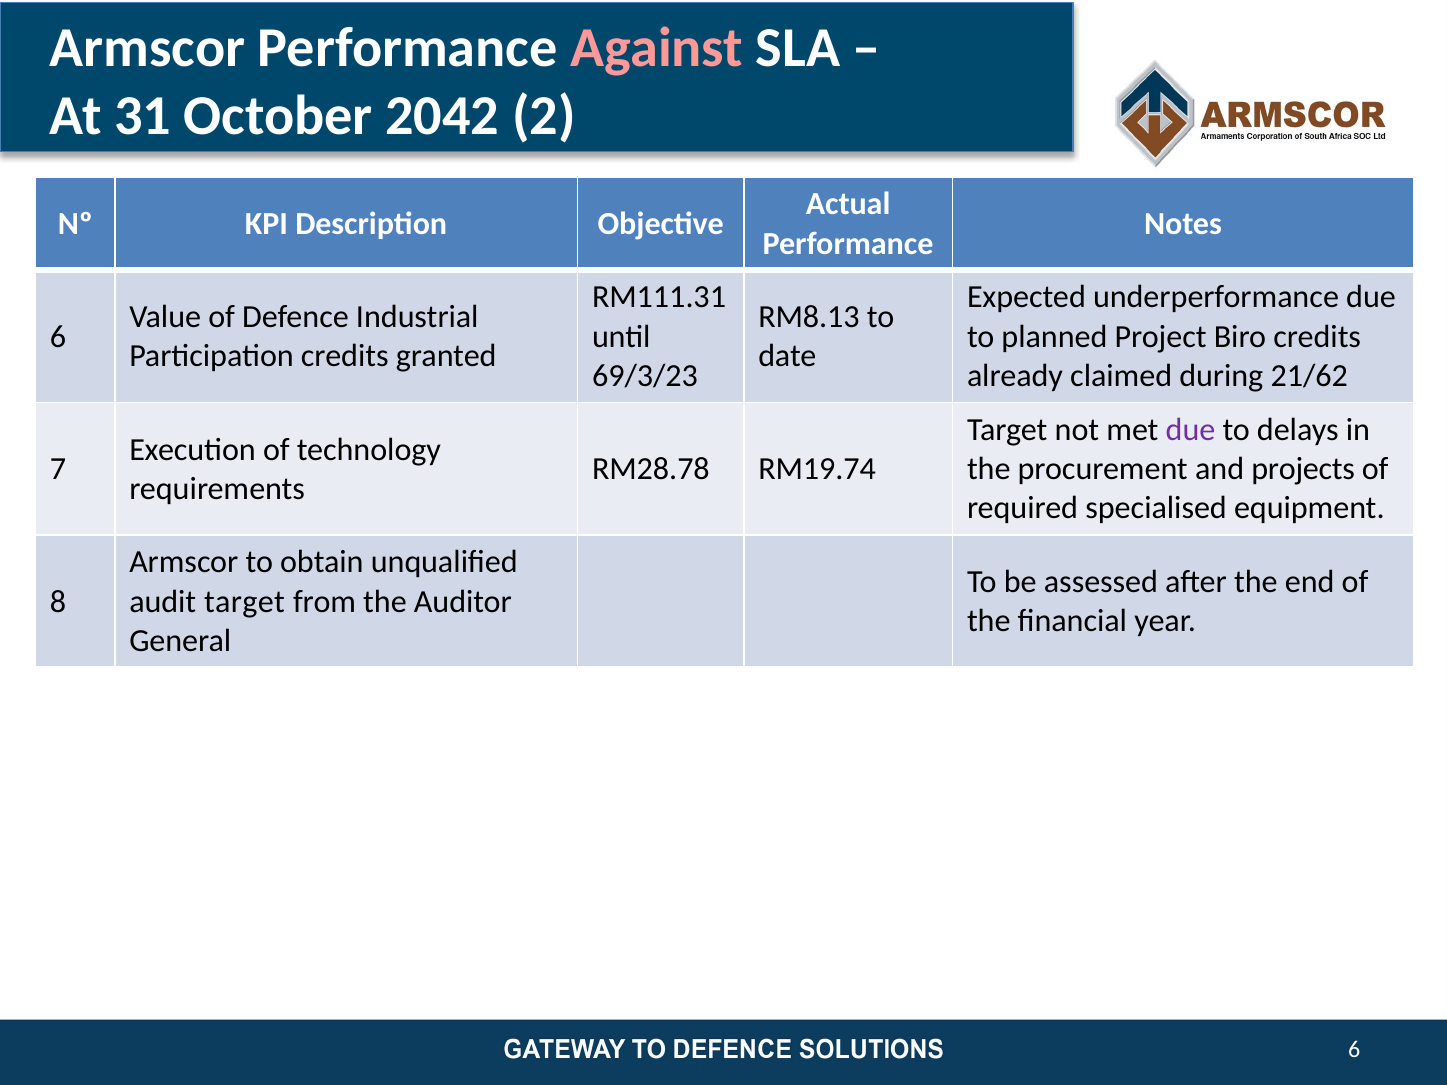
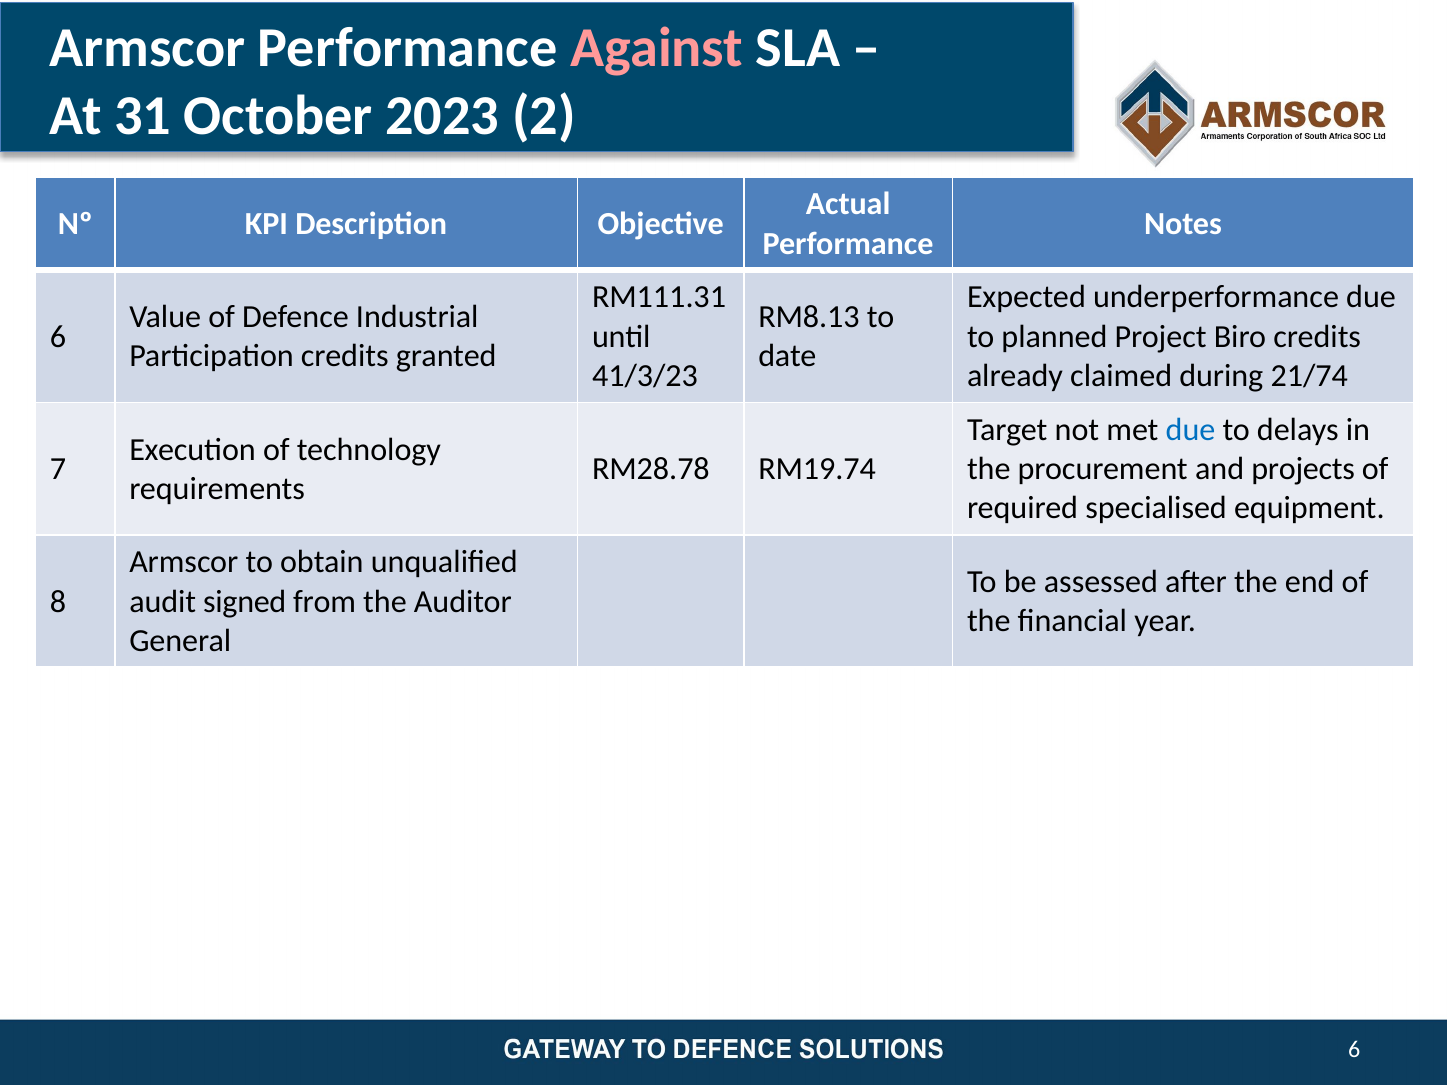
2042: 2042 -> 2023
69/3/23: 69/3/23 -> 41/3/23
21/62: 21/62 -> 21/74
due at (1190, 430) colour: purple -> blue
audit target: target -> signed
